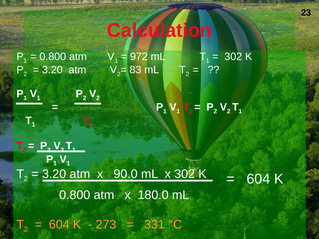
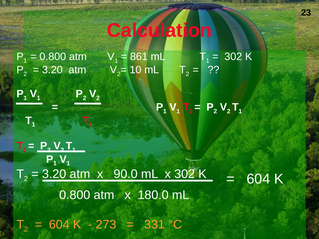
972: 972 -> 861
83: 83 -> 10
